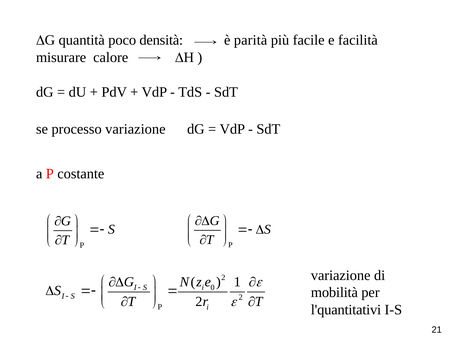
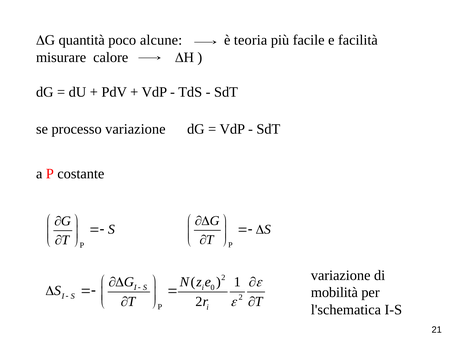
densità: densità -> alcune
parità: parità -> teoria
l'quantitativi: l'quantitativi -> l'schematica
